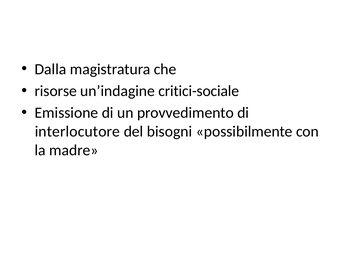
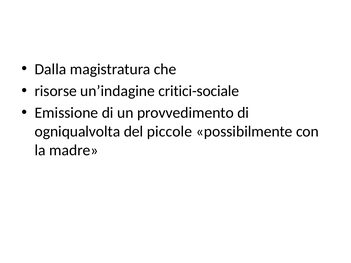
interlocutore: interlocutore -> ogniqualvolta
bisogni: bisogni -> piccole
